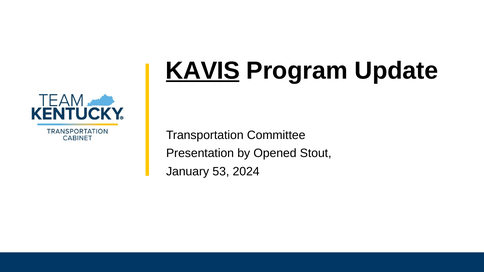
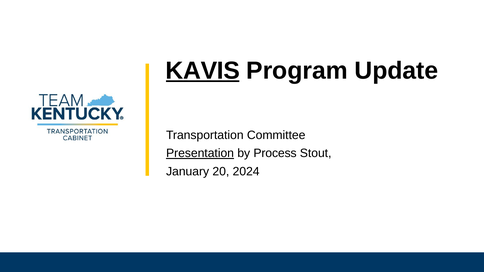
Presentation underline: none -> present
Opened: Opened -> Process
53: 53 -> 20
